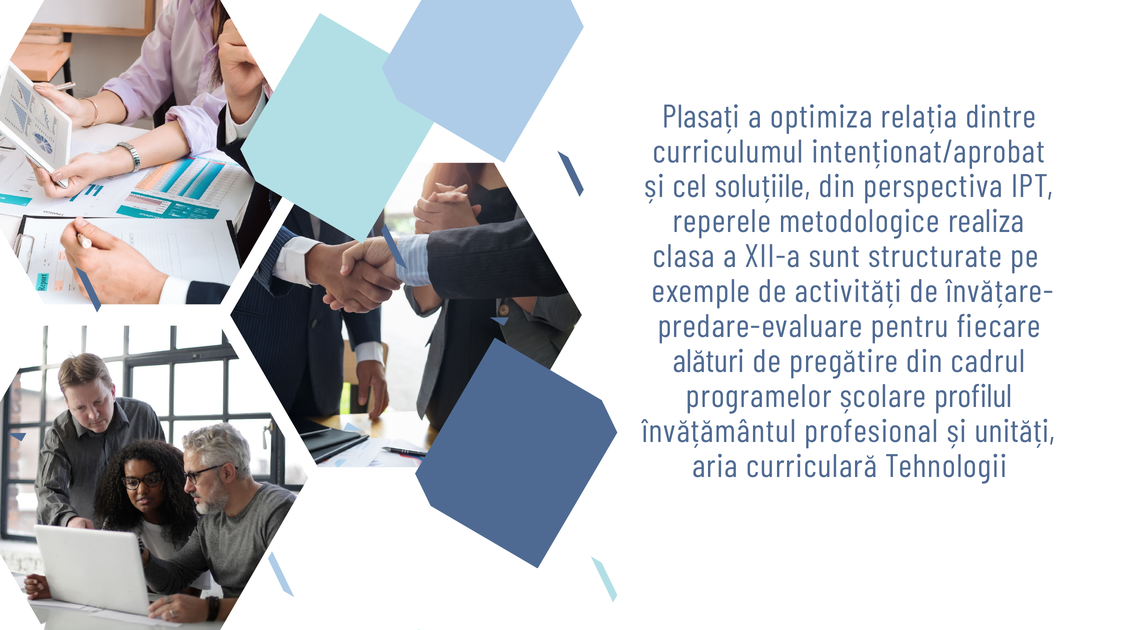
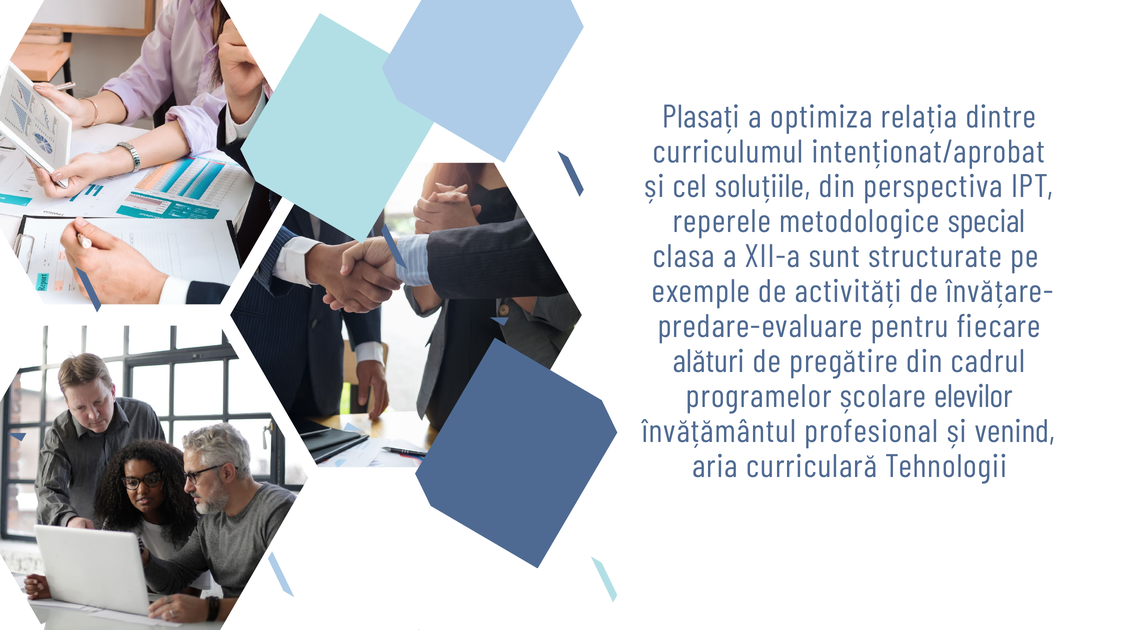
realiza: realiza -> special
profilul: profilul -> elevilor
unități: unități -> venind
